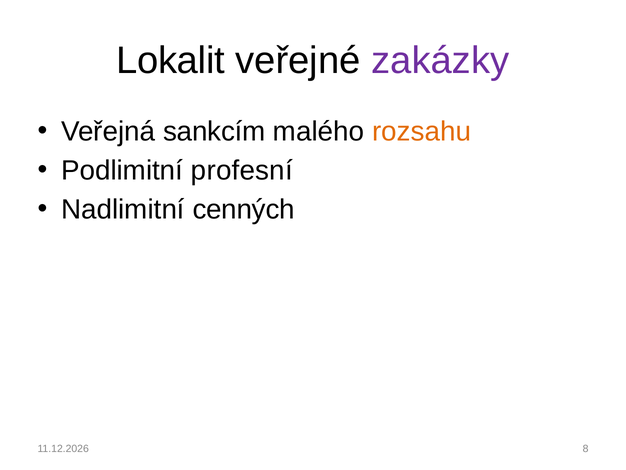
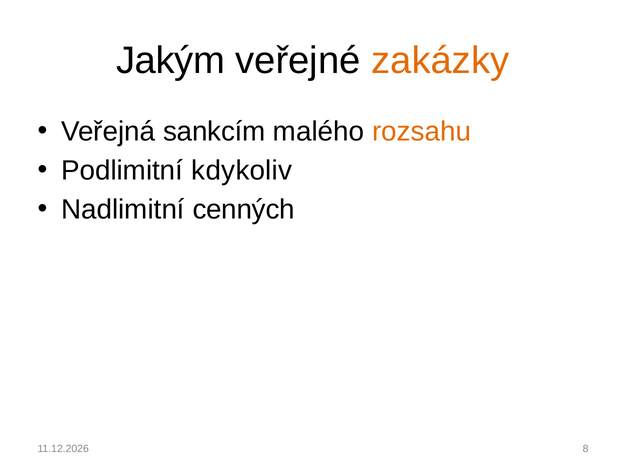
Lokalit: Lokalit -> Jakým
zakázky colour: purple -> orange
profesní: profesní -> kdykoliv
